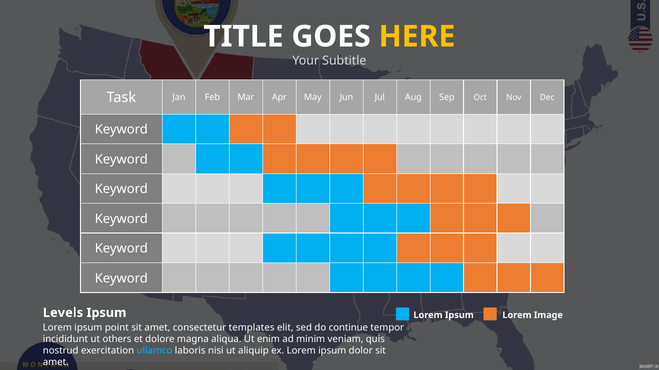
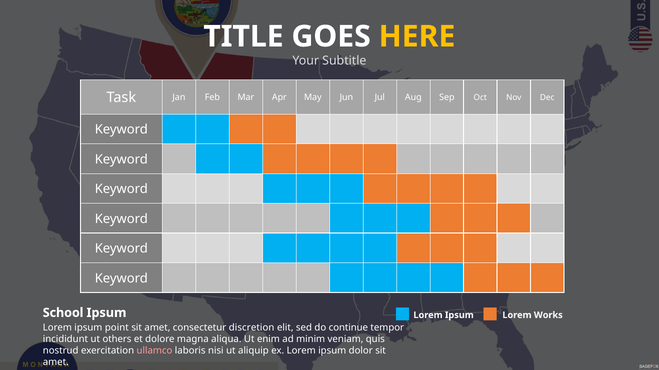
Levels: Levels -> School
Image: Image -> Works
templates: templates -> discretion
ullamco colour: light blue -> pink
